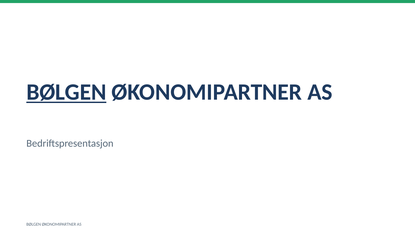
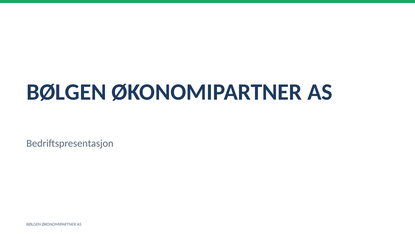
BØLGEN at (66, 92) underline: present -> none
